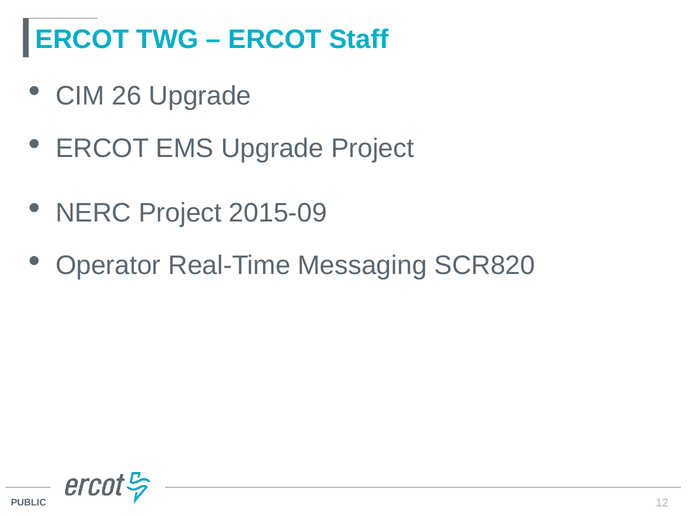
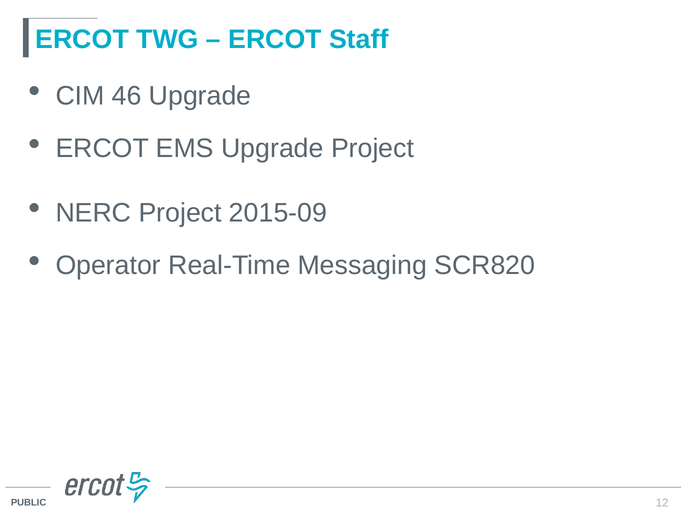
26: 26 -> 46
